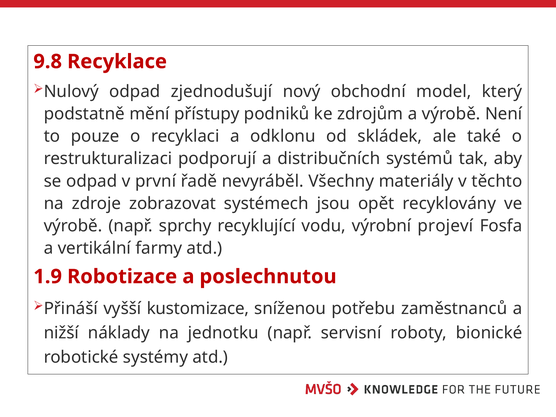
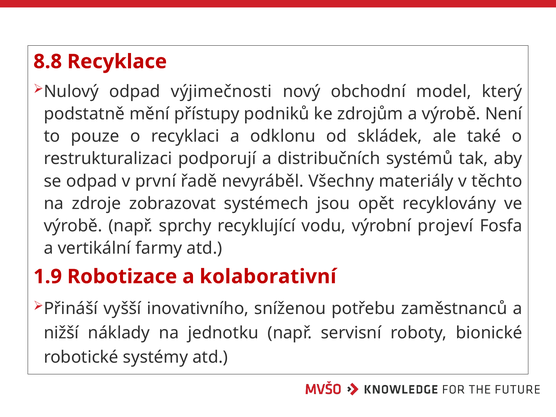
9.8: 9.8 -> 8.8
zjednodušují: zjednodušují -> výjimečnosti
poslechnutou: poslechnutou -> kolaborativní
kustomizace: kustomizace -> inovativního
